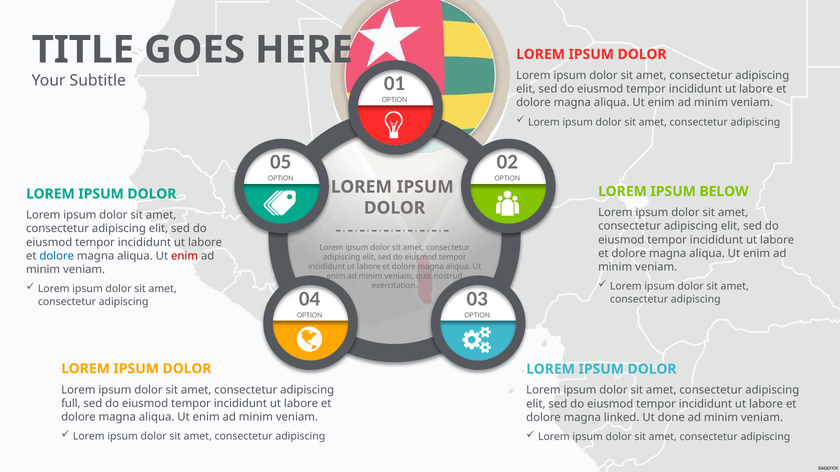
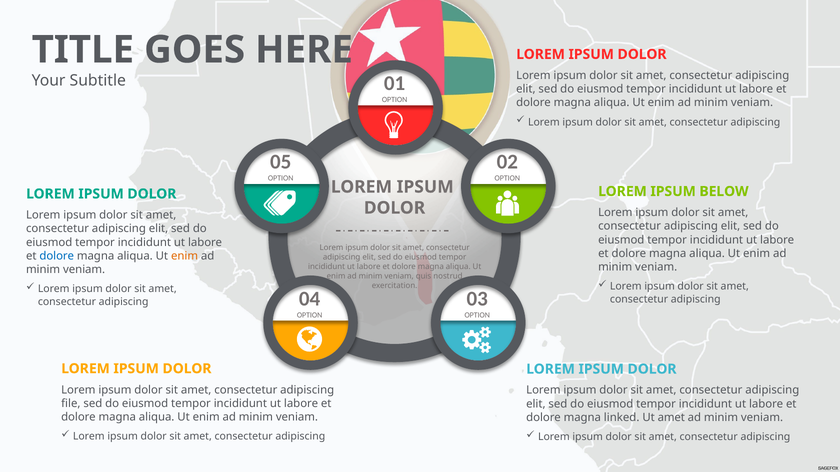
enim at (185, 256) colour: red -> orange
full: full -> file
Ut done: done -> amet
